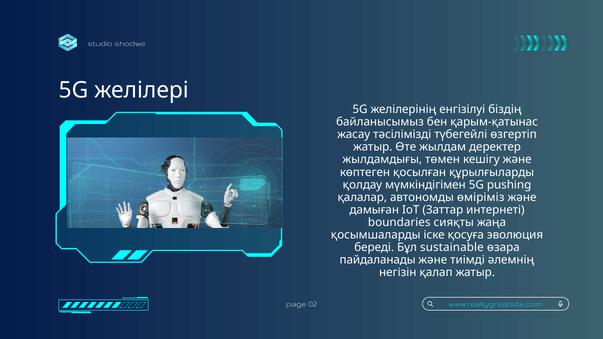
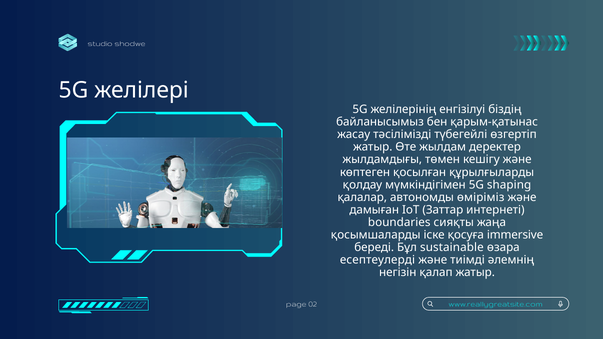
pushing: pushing -> shaping
эволюция: эволюция -> immersive
пайдаланады: пайдаланады -> есептеулерді
